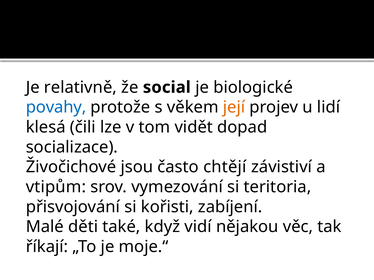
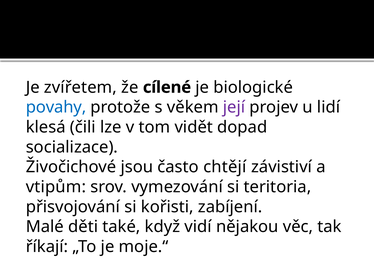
relativně: relativně -> zvířetem
social: social -> cílené
její colour: orange -> purple
